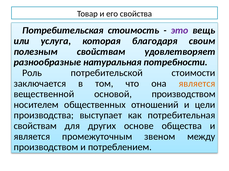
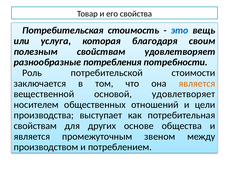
это colour: purple -> blue
натуральная: натуральная -> потребления
основой производством: производством -> удовлетворяет
